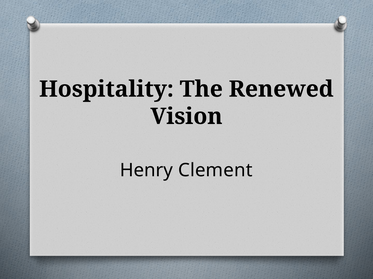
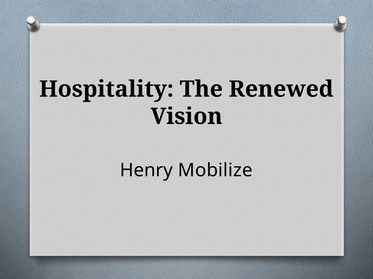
Clement: Clement -> Mobilize
